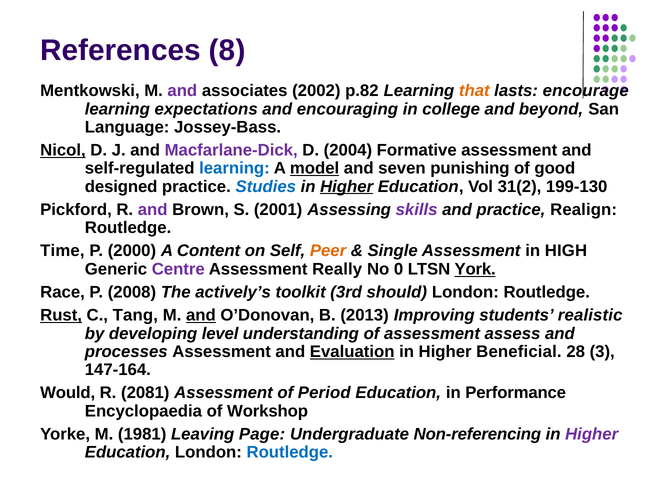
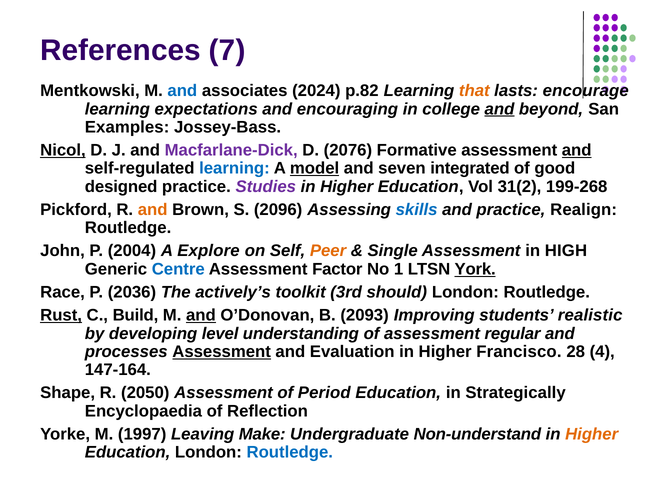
8: 8 -> 7
and at (182, 91) colour: purple -> blue
2002: 2002 -> 2024
and at (499, 109) underline: none -> present
Language: Language -> Examples
2004: 2004 -> 2076
and at (577, 150) underline: none -> present
punishing: punishing -> integrated
Studies colour: blue -> purple
Higher at (347, 186) underline: present -> none
199-130: 199-130 -> 199-268
and at (153, 209) colour: purple -> orange
2001: 2001 -> 2096
skills colour: purple -> blue
Time: Time -> John
2000: 2000 -> 2004
Content: Content -> Explore
Centre colour: purple -> blue
Really: Really -> Factor
0: 0 -> 1
2008: 2008 -> 2036
Tang: Tang -> Build
2013: 2013 -> 2093
assess: assess -> regular
Assessment at (222, 351) underline: none -> present
Evaluation underline: present -> none
Beneficial: Beneficial -> Francisco
3: 3 -> 4
Would: Would -> Shape
2081: 2081 -> 2050
Performance: Performance -> Strategically
Workshop: Workshop -> Reflection
1981: 1981 -> 1997
Page: Page -> Make
Non-referencing: Non-referencing -> Non-understand
Higher at (592, 434) colour: purple -> orange
